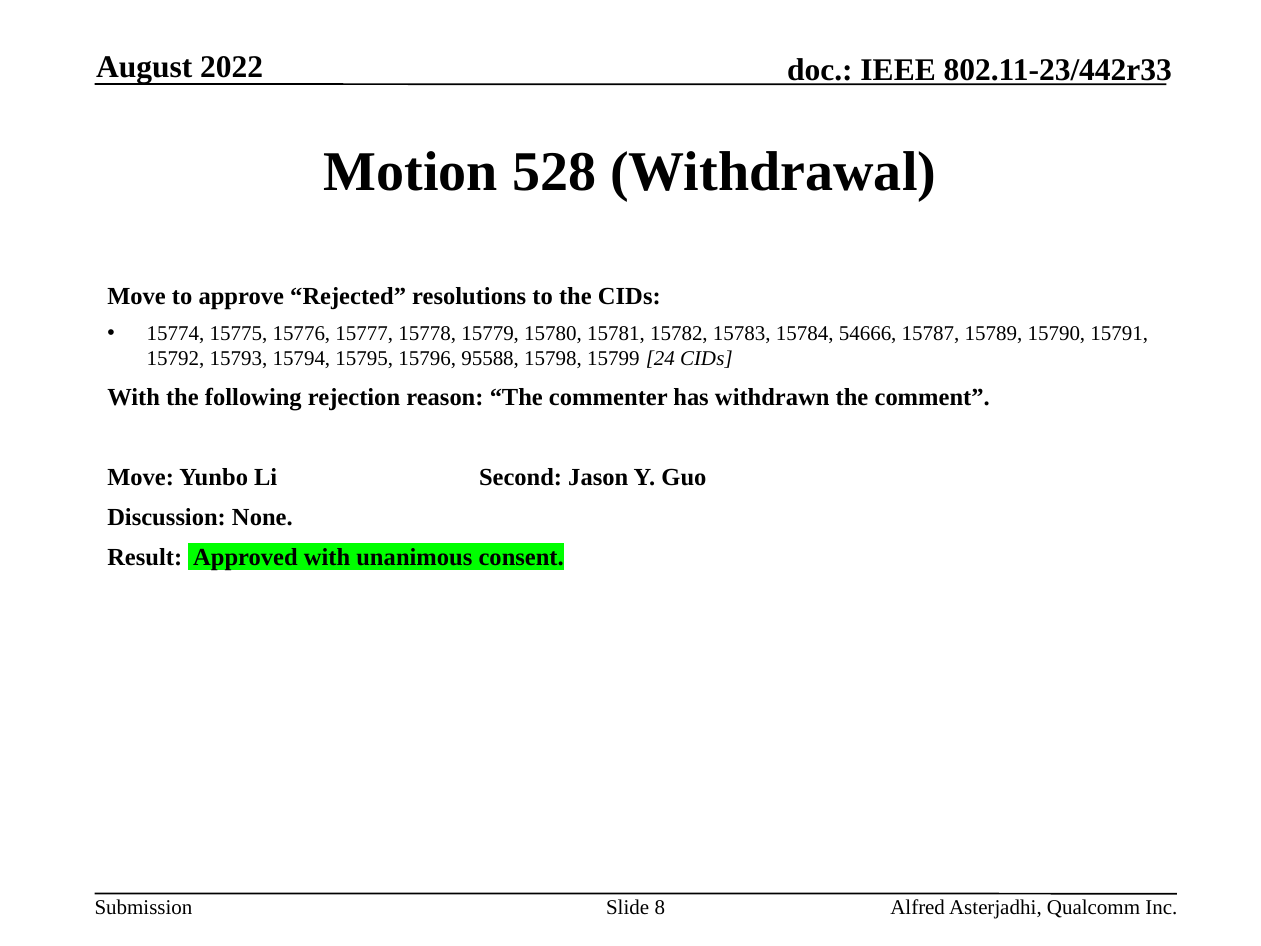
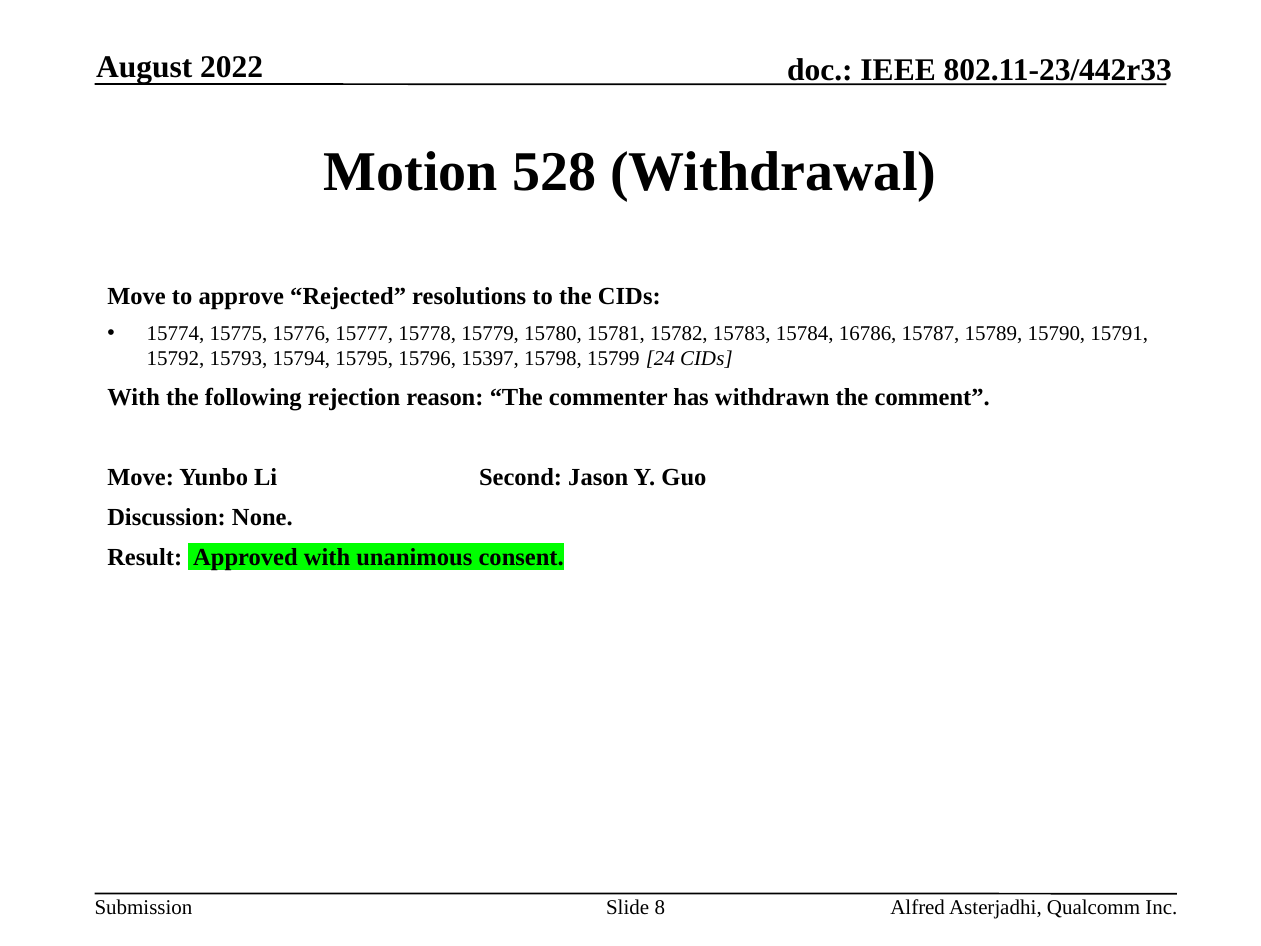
54666: 54666 -> 16786
95588: 95588 -> 15397
